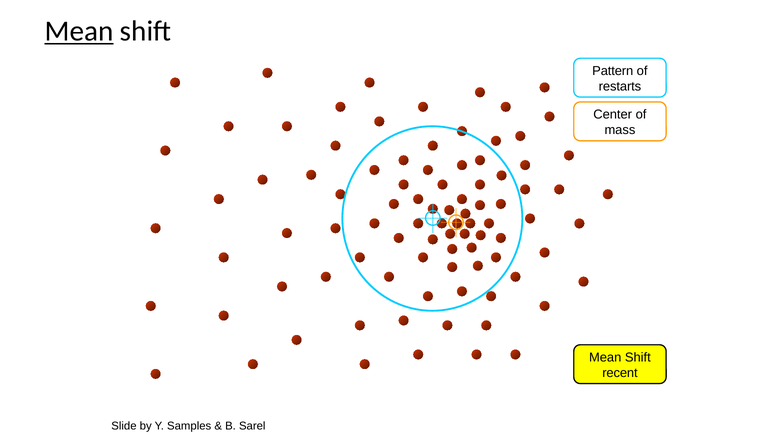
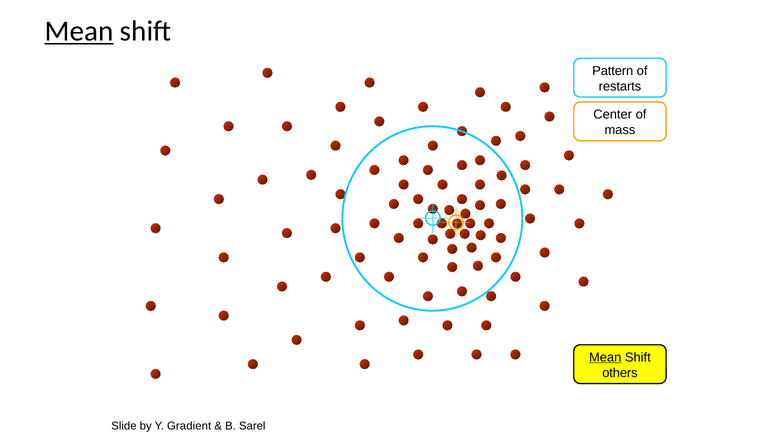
Mean at (605, 358) underline: none -> present
recent: recent -> others
Samples: Samples -> Gradient
